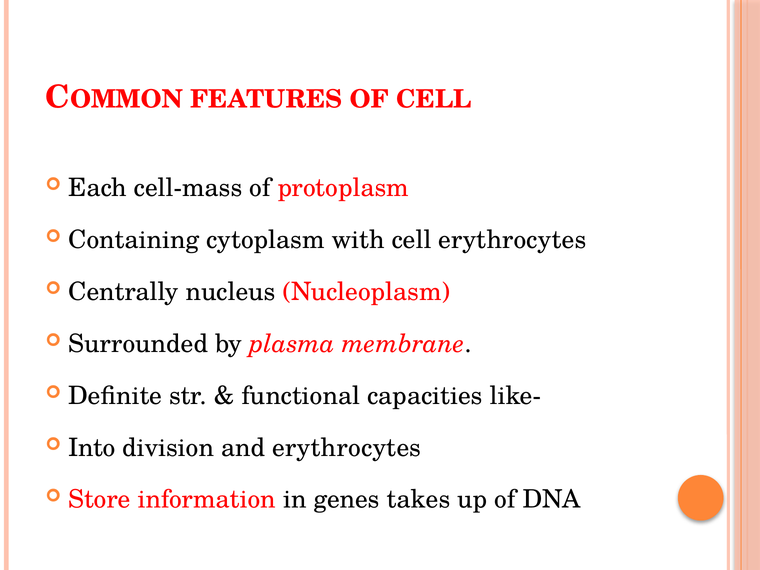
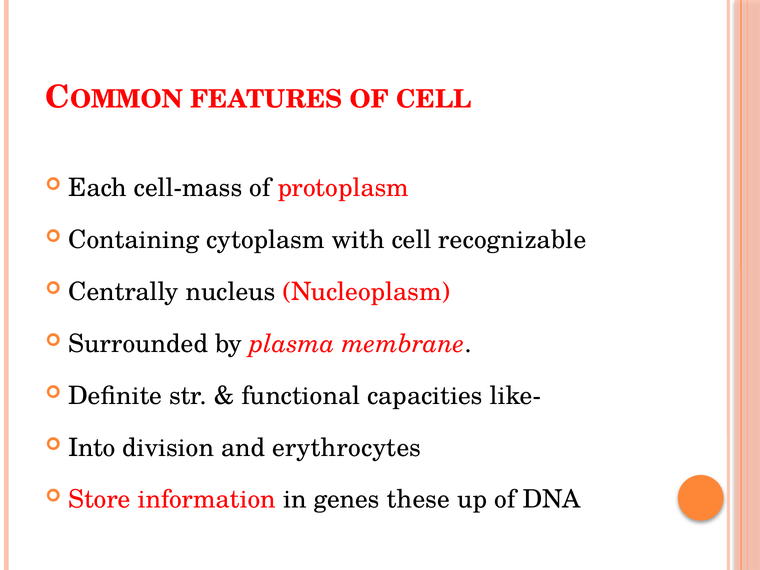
cell erythrocytes: erythrocytes -> recognizable
takes: takes -> these
